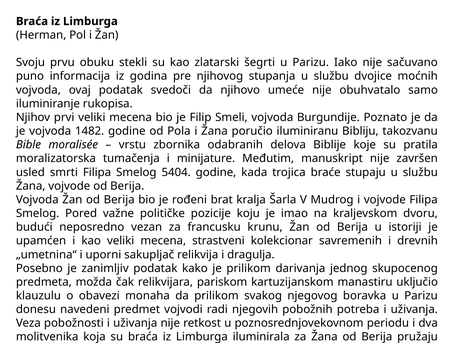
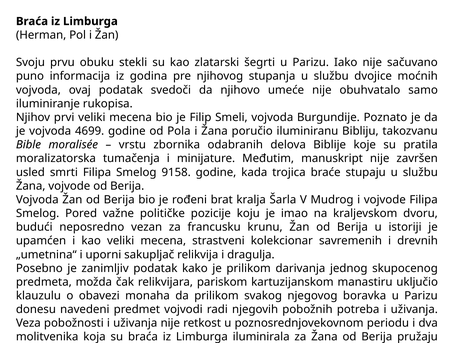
1482: 1482 -> 4699
5404: 5404 -> 9158
